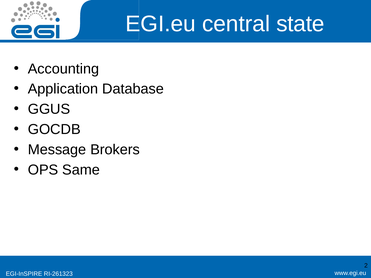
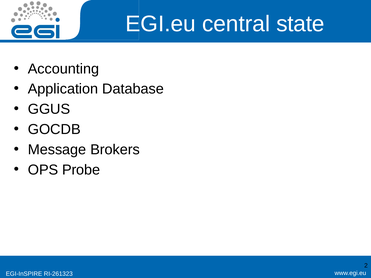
Same: Same -> Probe
